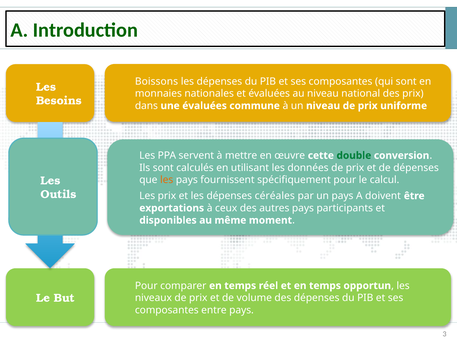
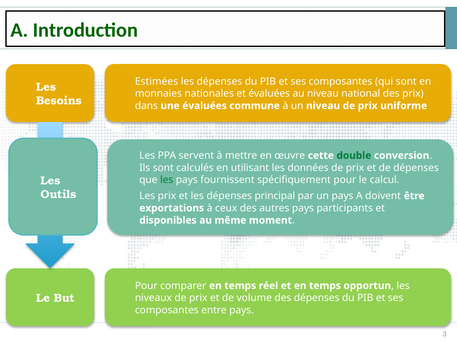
Boissons: Boissons -> Estimées
les at (167, 180) colour: orange -> green
céréales: céréales -> principal
